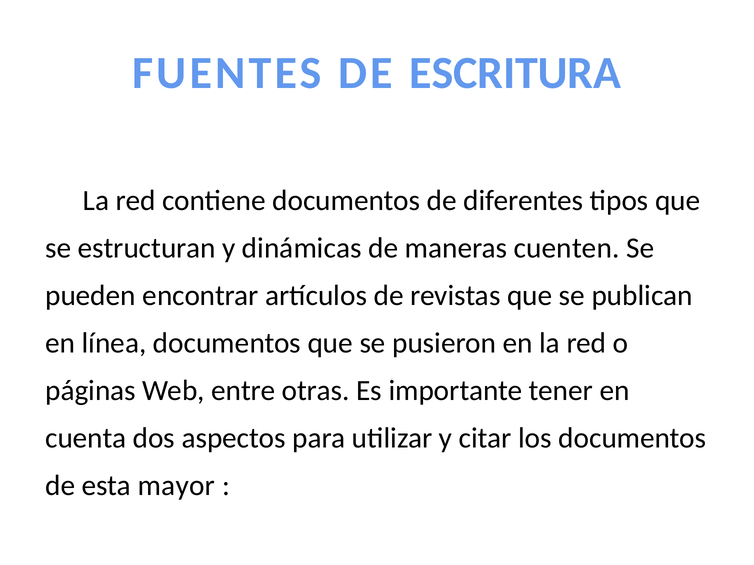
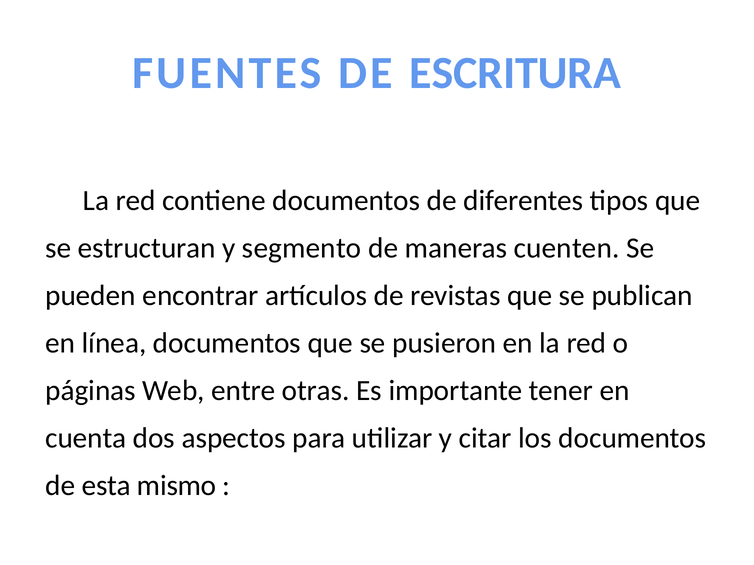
dinámicas: dinámicas -> segmento
mayor: mayor -> mismo
